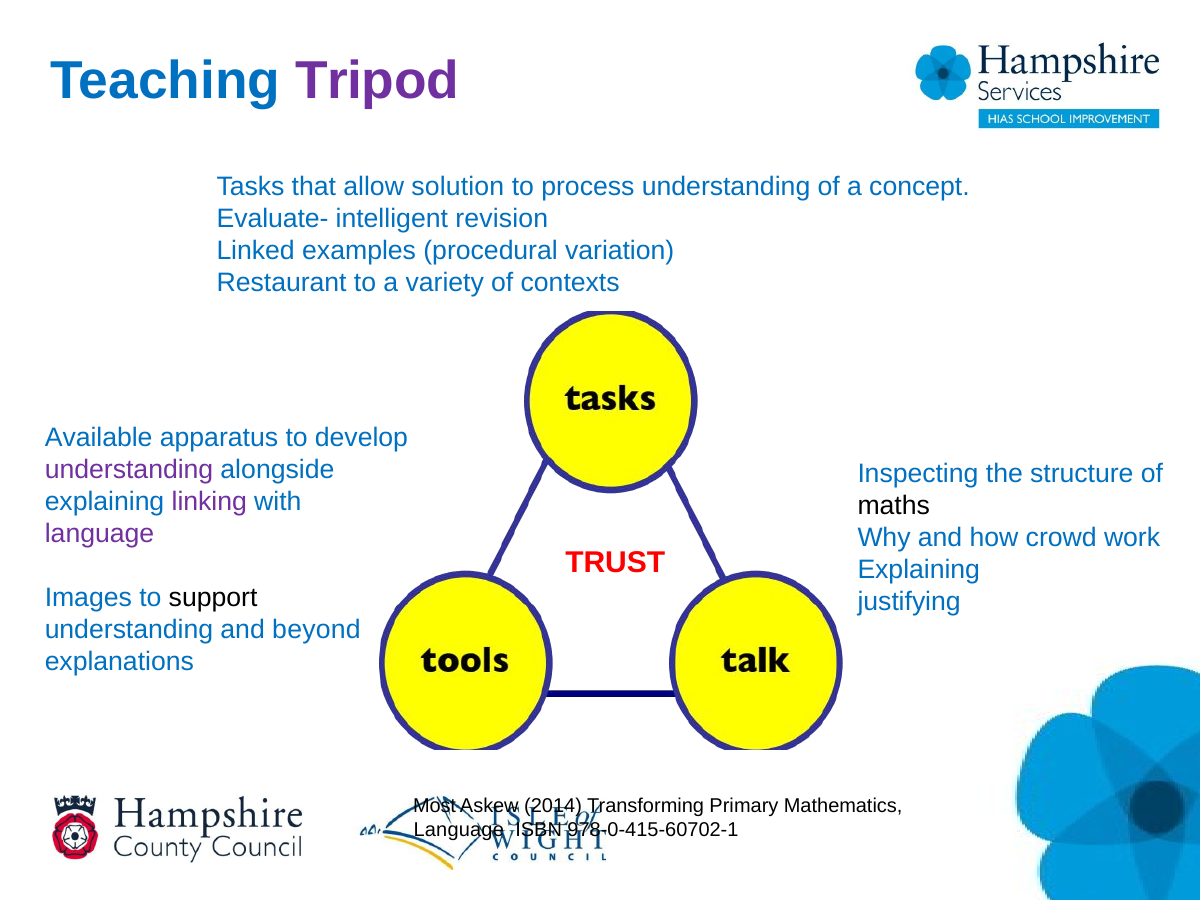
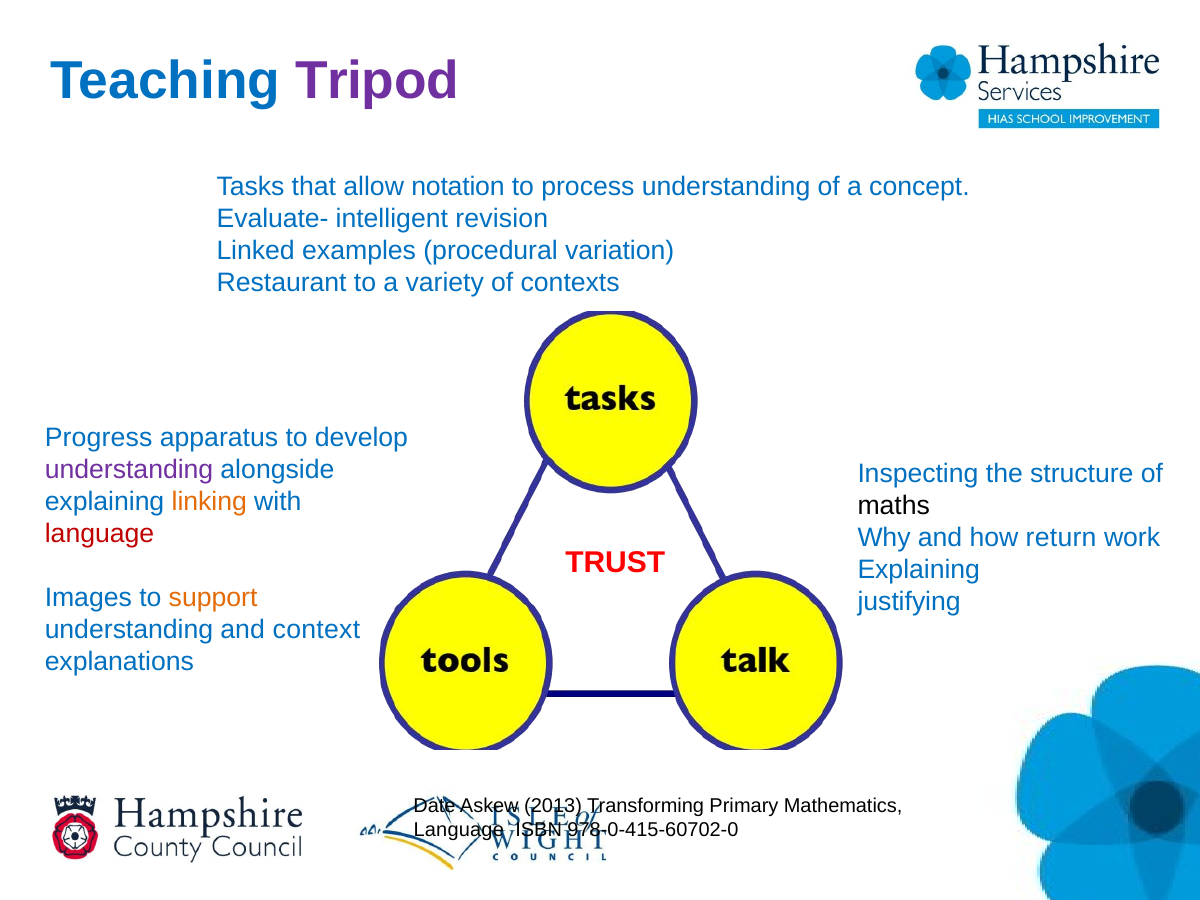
solution: solution -> notation
Available: Available -> Progress
linking colour: purple -> orange
language at (100, 533) colour: purple -> red
crowd: crowd -> return
support colour: black -> orange
beyond: beyond -> context
Most: Most -> Date
2014: 2014 -> 2013
978-0-415-60702-1: 978-0-415-60702-1 -> 978-0-415-60702-0
